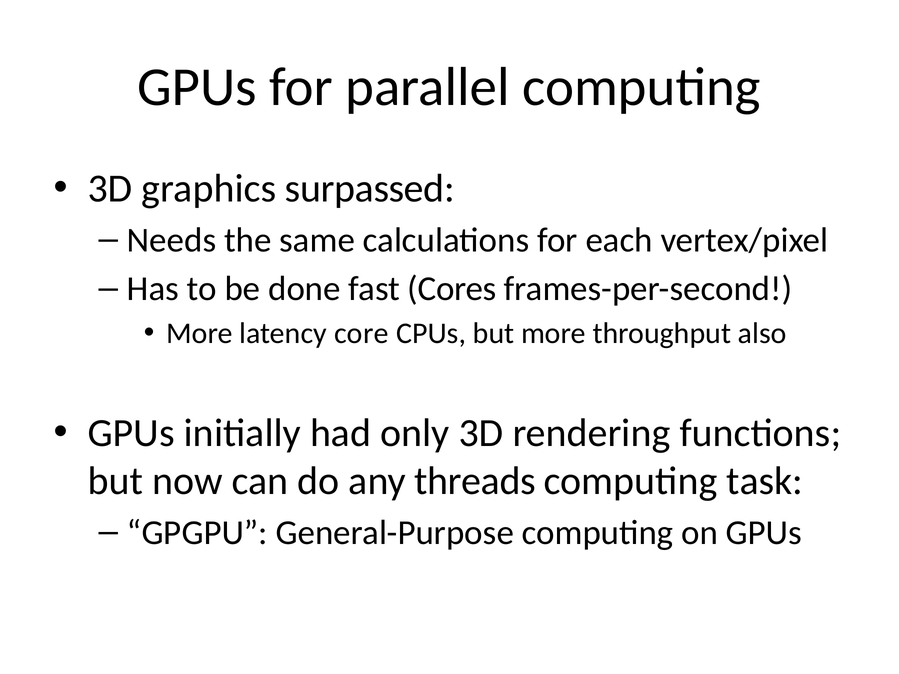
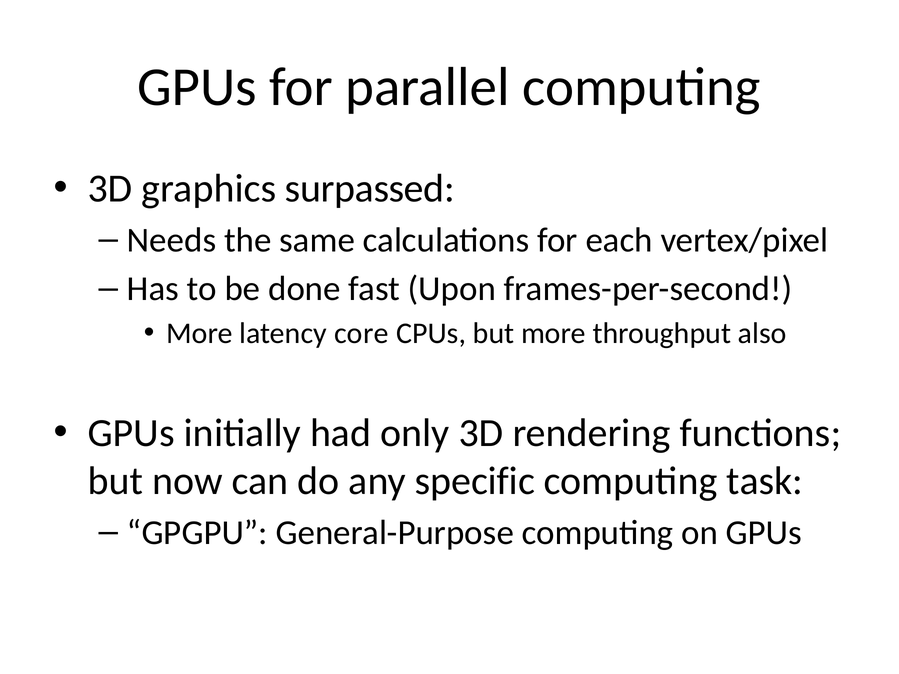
Cores: Cores -> Upon
threads: threads -> specific
